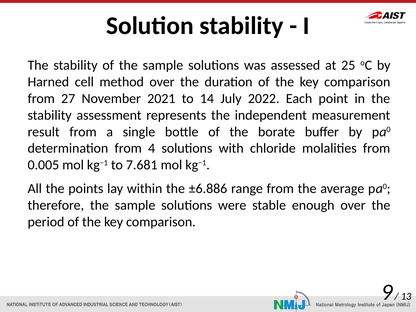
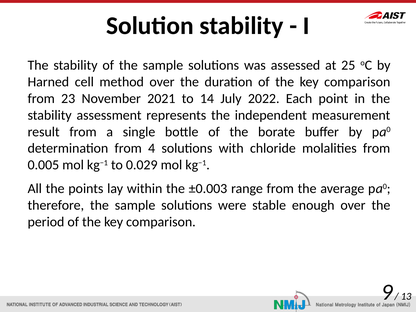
27: 27 -> 23
7.681: 7.681 -> 0.029
±6.886: ±6.886 -> ±0.003
